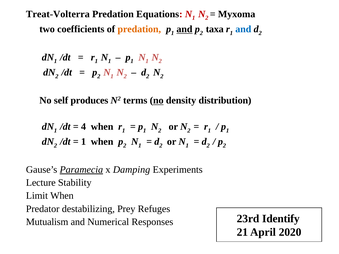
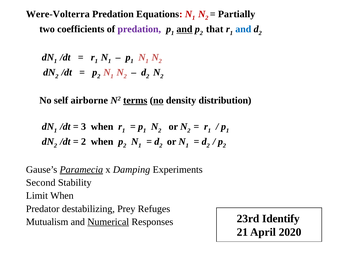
Treat-Volterra: Treat-Volterra -> Were-Volterra
Myxoma: Myxoma -> Partially
predation at (139, 29) colour: orange -> purple
taxa: taxa -> that
produces: produces -> airborne
terms underline: none -> present
4: 4 -> 3
1 at (83, 142): 1 -> 2
Lecture: Lecture -> Second
Numerical underline: none -> present
